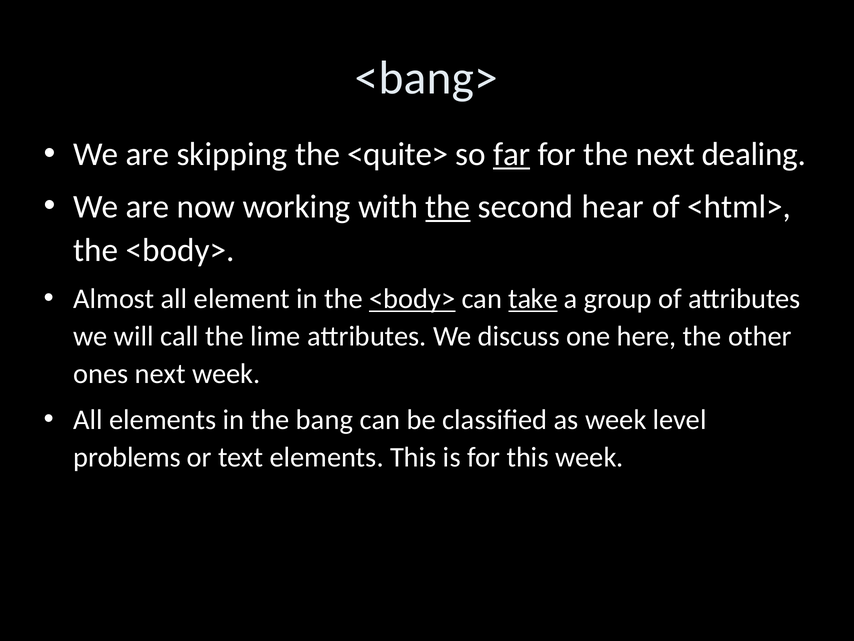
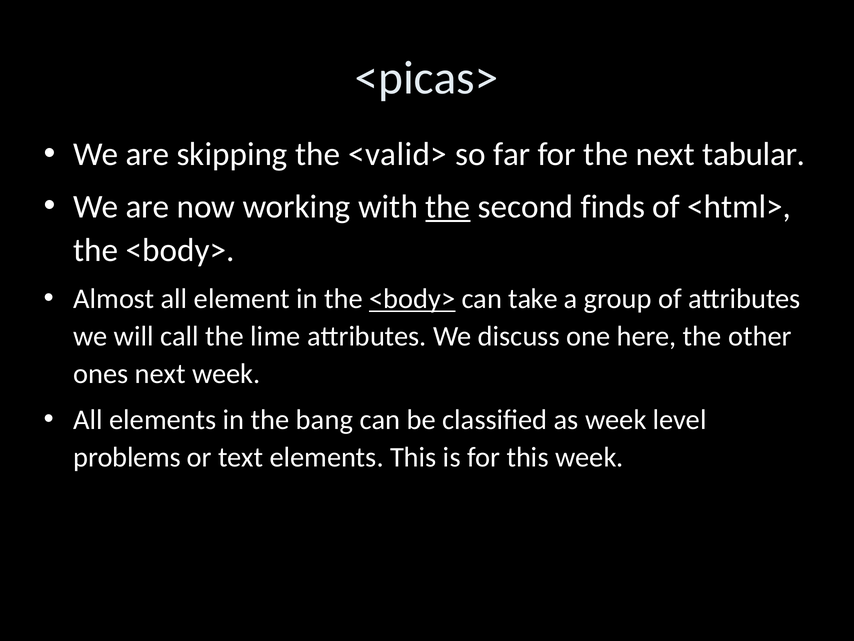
<bang>: <bang> -> <picas>
<quite>: <quite> -> <valid>
far underline: present -> none
dealing: dealing -> tabular
hear: hear -> finds
take underline: present -> none
